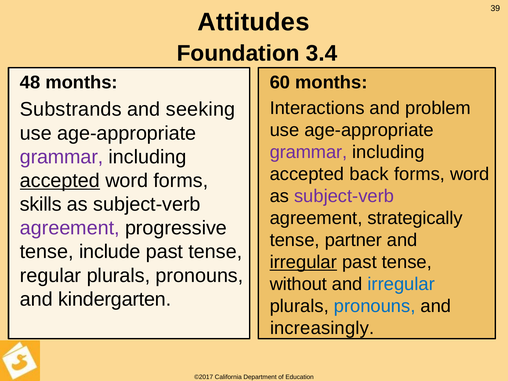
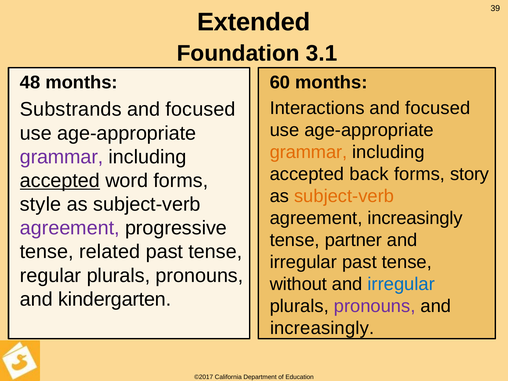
Attitudes: Attitudes -> Extended
3.4: 3.4 -> 3.1
problem at (438, 108): problem -> focused
seeking at (201, 109): seeking -> focused
grammar at (308, 152) colour: purple -> orange
forms word: word -> story
subject-verb at (344, 196) colour: purple -> orange
skills: skills -> style
agreement strategically: strategically -> increasingly
include: include -> related
irregular at (303, 262) underline: present -> none
pronouns at (375, 306) colour: blue -> purple
